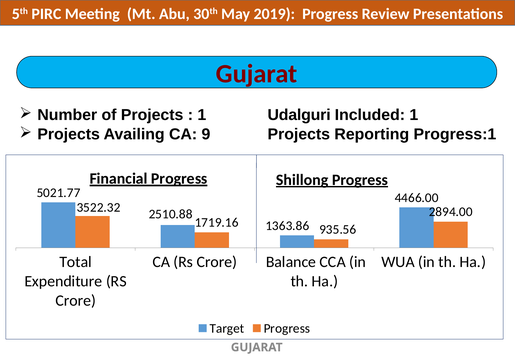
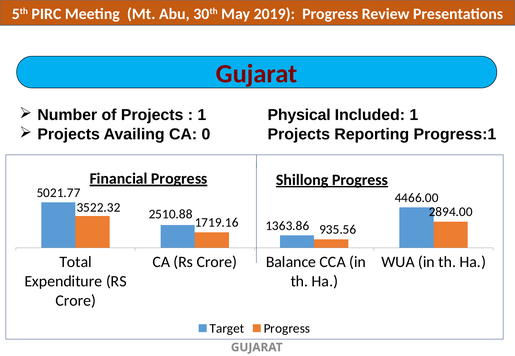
Udalguri: Udalguri -> Physical
9: 9 -> 0
